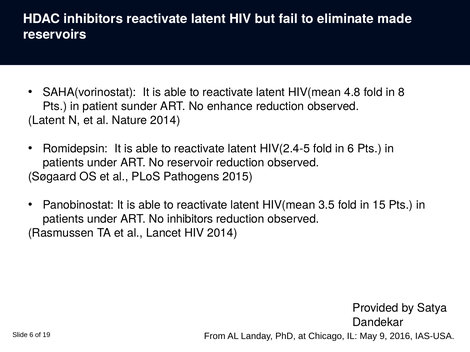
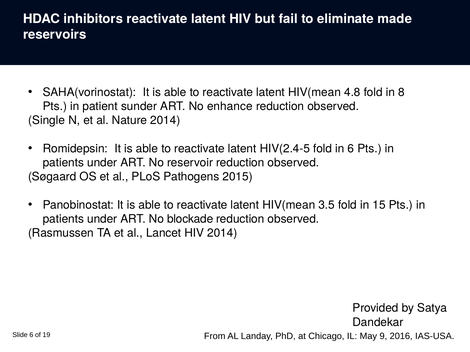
Latent at (47, 121): Latent -> Single
No inhibitors: inhibitors -> blockade
